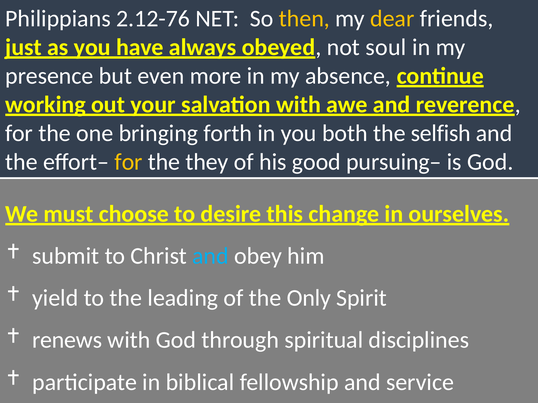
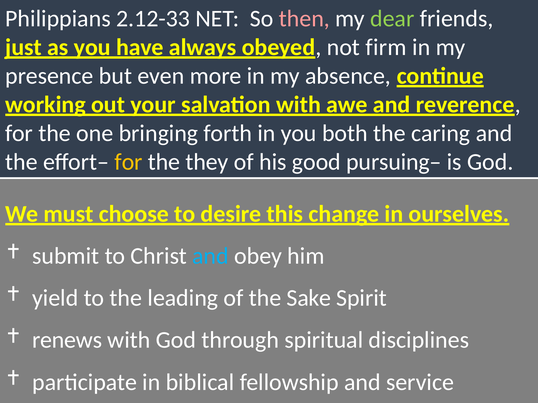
2.12-76: 2.12-76 -> 2.12-33
then colour: yellow -> pink
dear colour: yellow -> light green
soul: soul -> firm
selfish: selfish -> caring
Only: Only -> Sake
